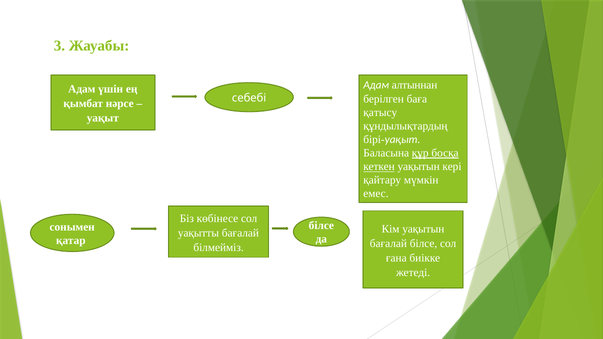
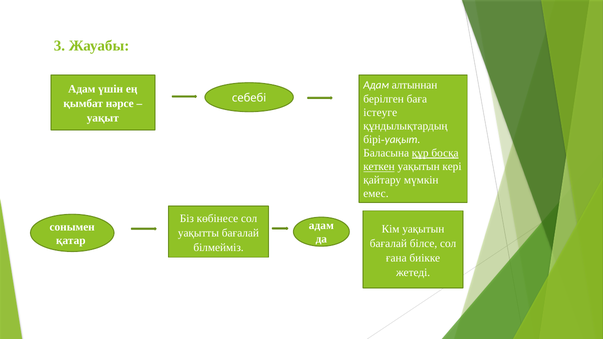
қатысу: қатысу -> істеуге
білсе at (321, 226): білсе -> адам
